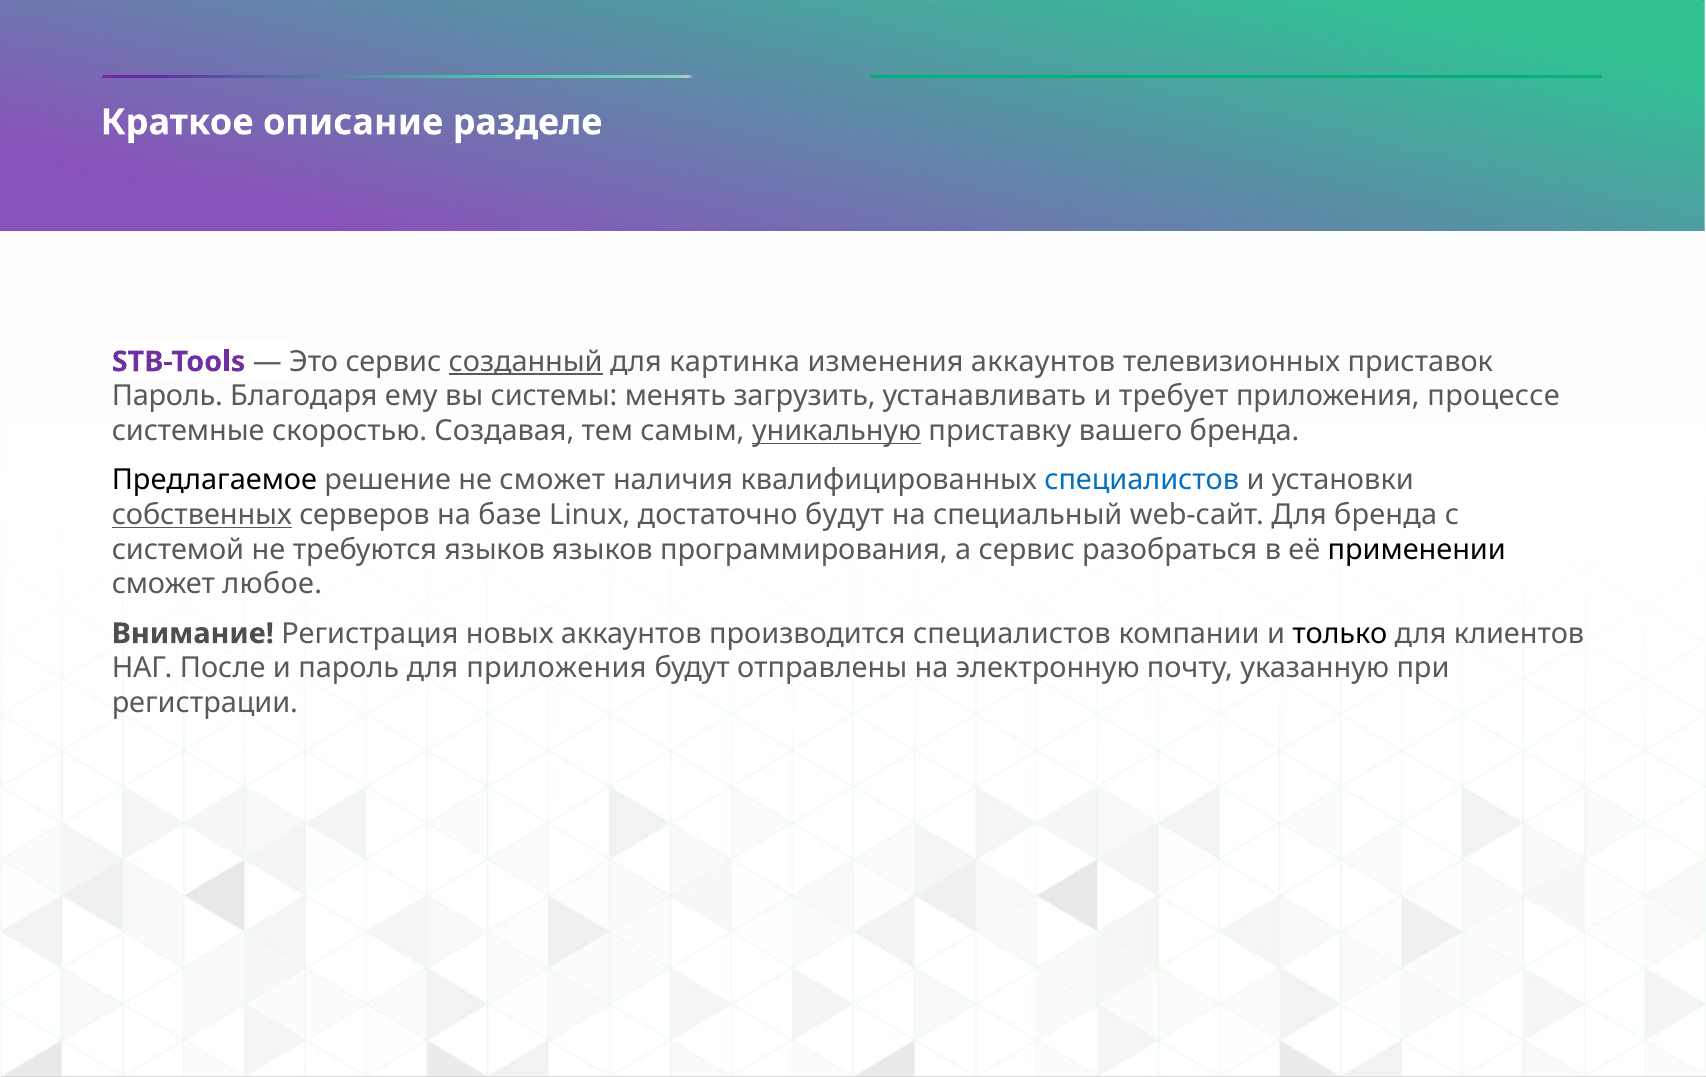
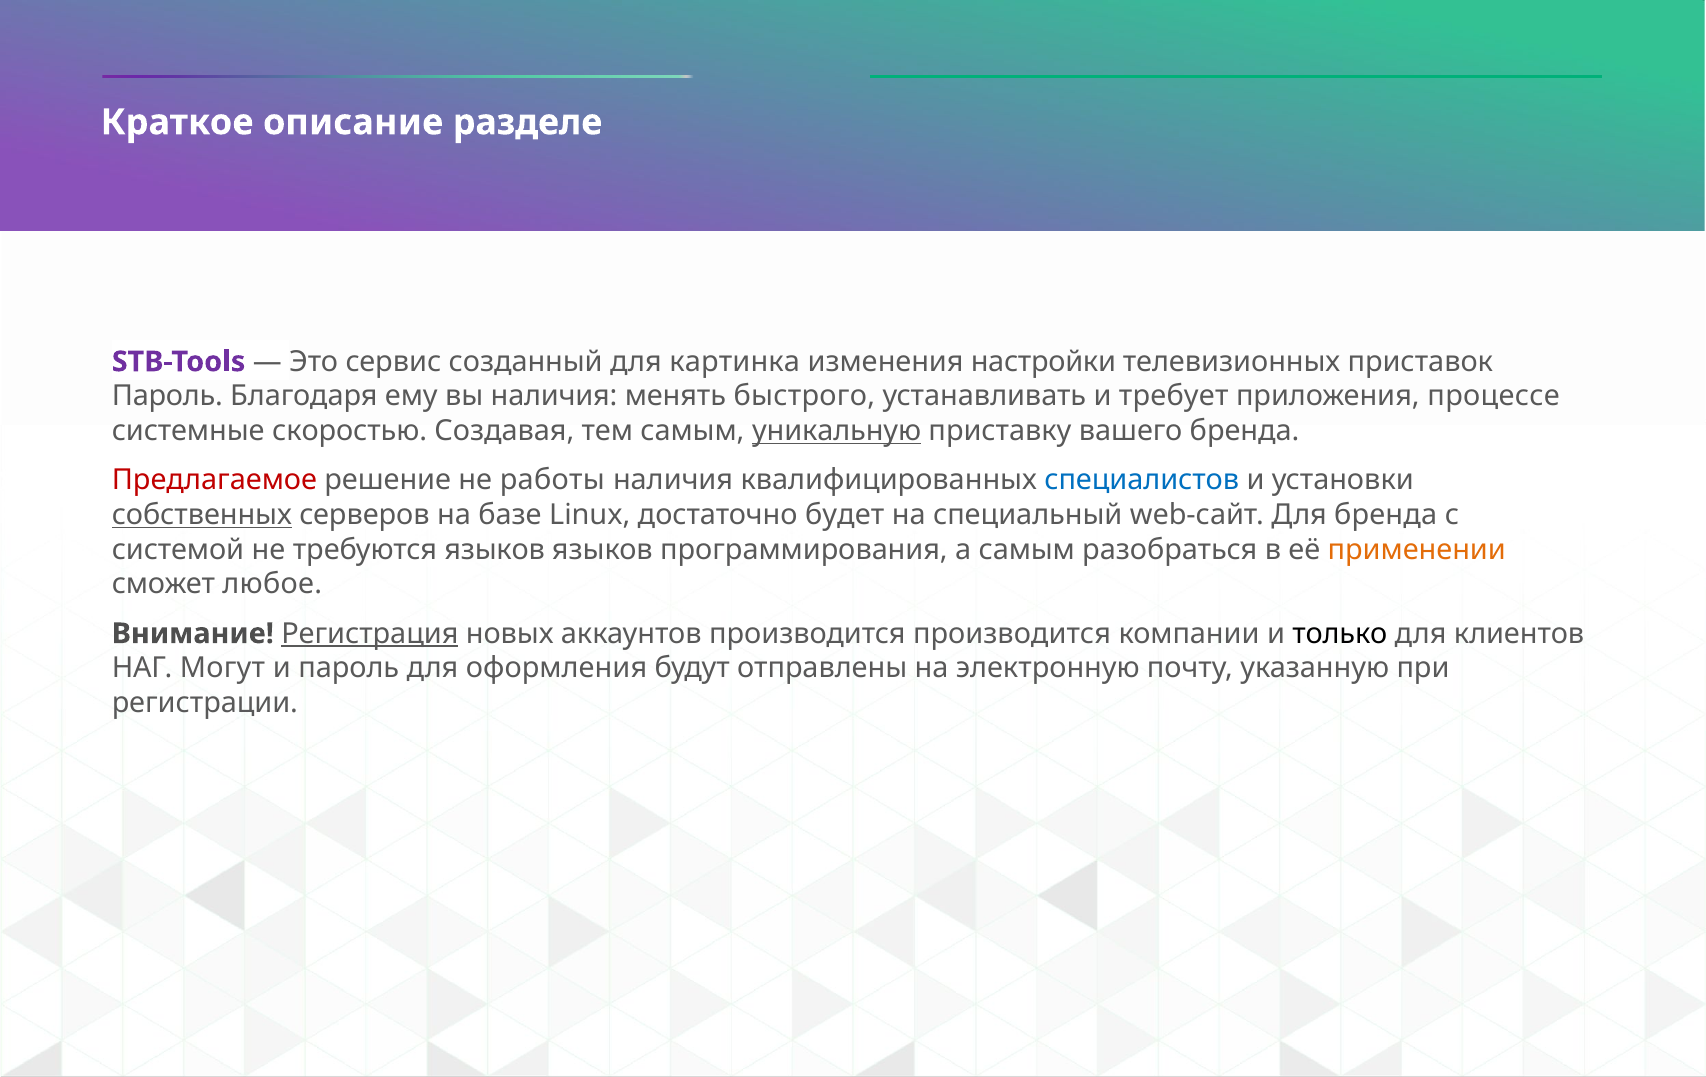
созданный underline: present -> none
изменения аккаунтов: аккаунтов -> настройки
вы системы: системы -> наличия
загрузить: загрузить -> быстрого
Предлагаемое colour: black -> red
не сможет: сможет -> работы
достаточно будут: будут -> будет
а сервис: сервис -> самым
применении colour: black -> orange
Регистрация underline: none -> present
производится специалистов: специалистов -> производится
После: После -> Могут
для приложения: приложения -> оформления
